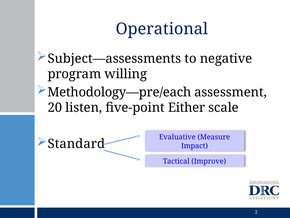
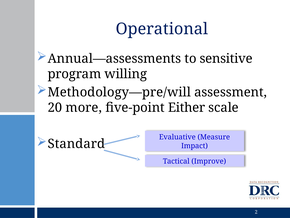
Subject—assessments: Subject—assessments -> Annual—assessments
negative: negative -> sensitive
Methodology—pre/each: Methodology—pre/each -> Methodology—pre/will
listen: listen -> more
